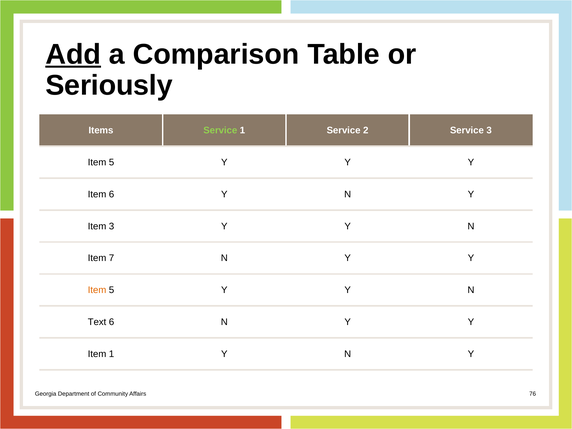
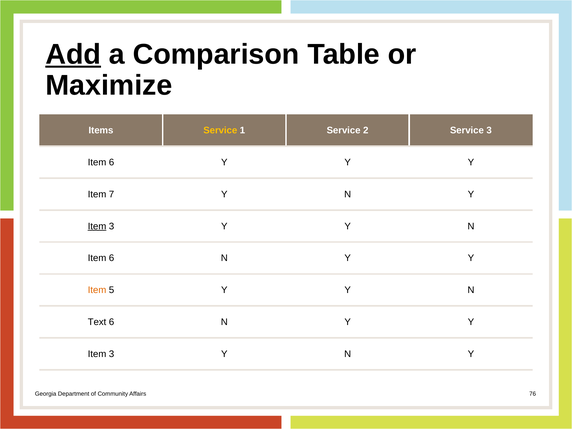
Seriously: Seriously -> Maximize
Service at (220, 130) colour: light green -> yellow
5 at (112, 162): 5 -> 6
Item 6: 6 -> 7
Item at (97, 226) underline: none -> present
7 at (112, 258): 7 -> 6
1 at (112, 354): 1 -> 3
